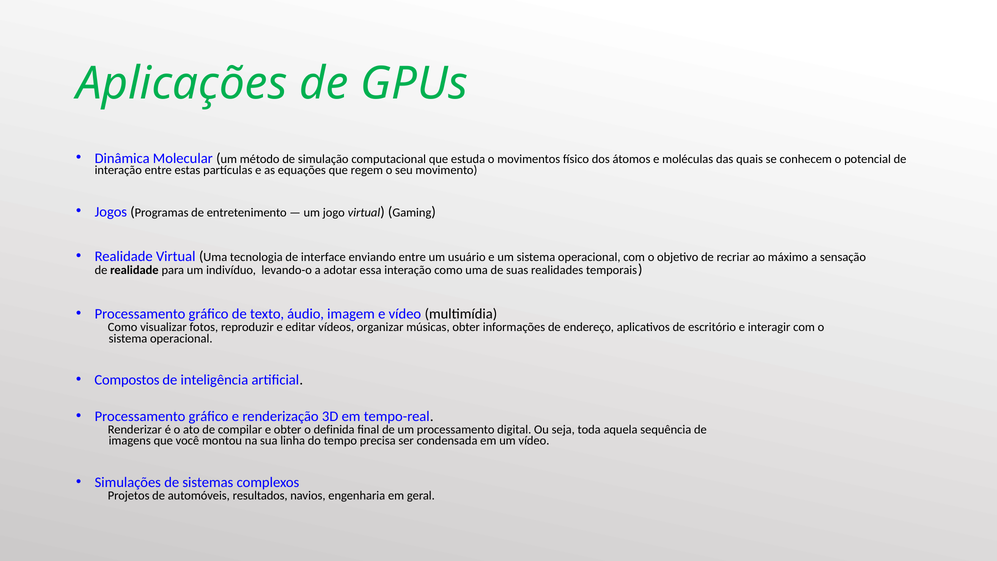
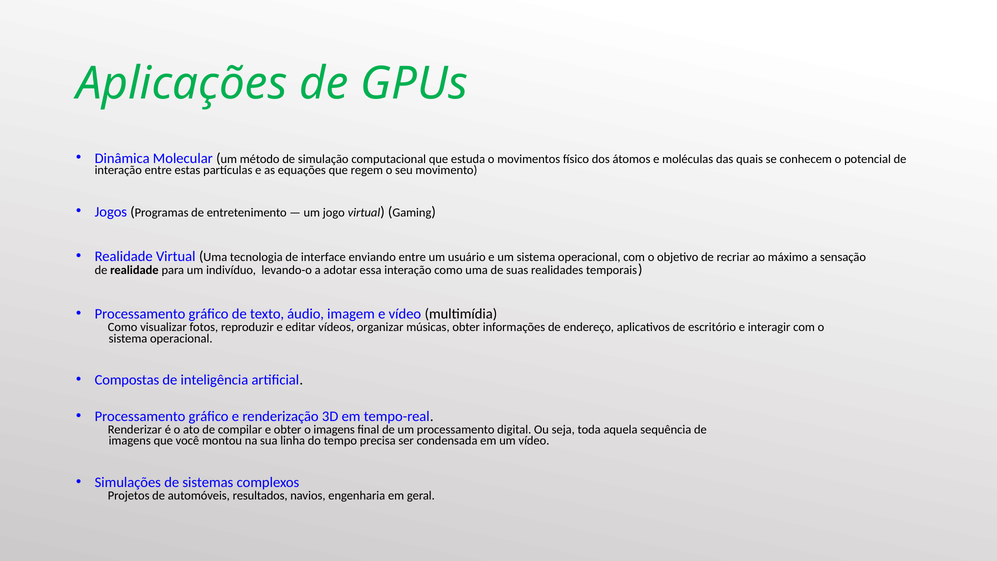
Compostos: Compostos -> Compostas
o definida: definida -> imagens
